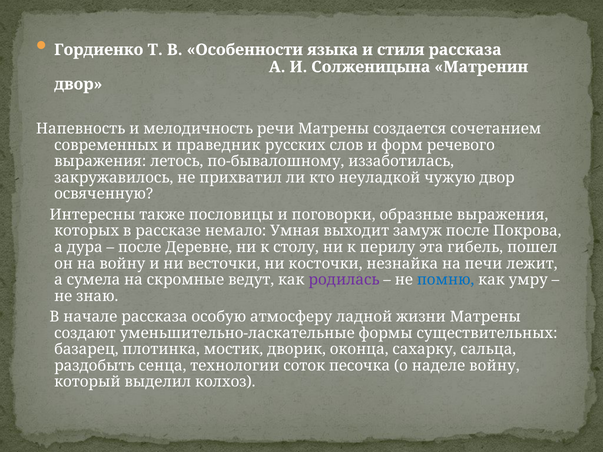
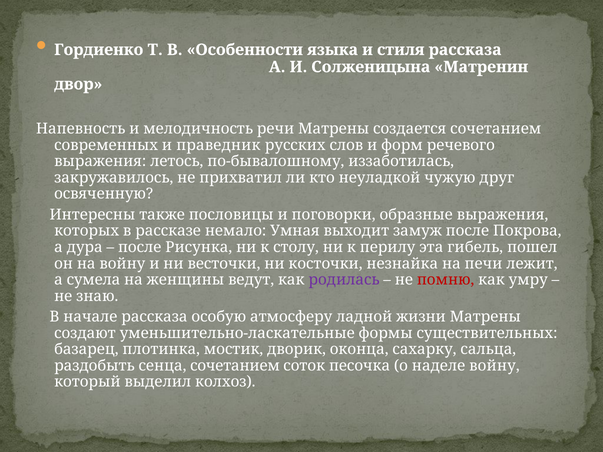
чужую двор: двор -> друг
Деревне: Деревне -> Рисунка
скромные: скромные -> женщины
помню colour: blue -> red
сенца технологии: технологии -> сочетанием
